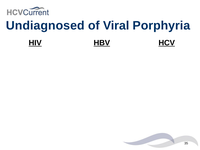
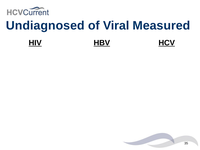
Porphyria: Porphyria -> Measured
